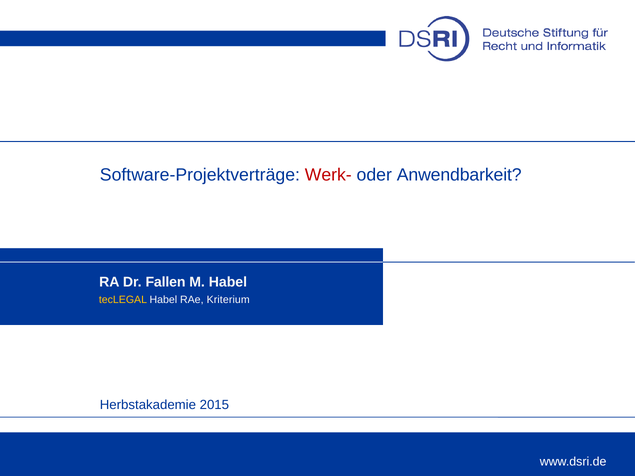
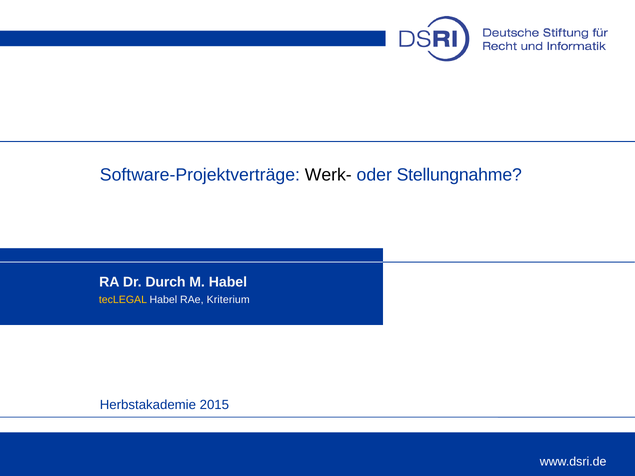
Werk- colour: red -> black
Anwendbarkeit: Anwendbarkeit -> Stellungnahme
Fallen: Fallen -> Durch
